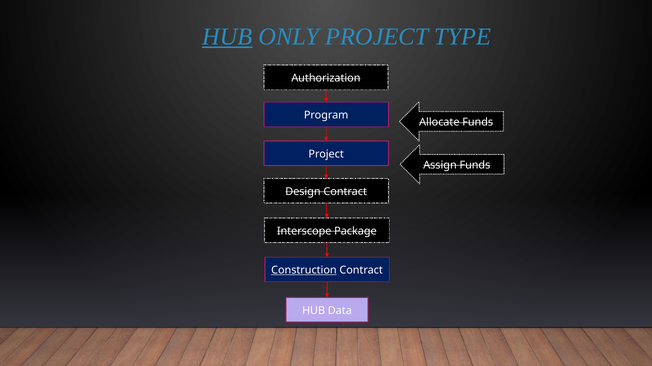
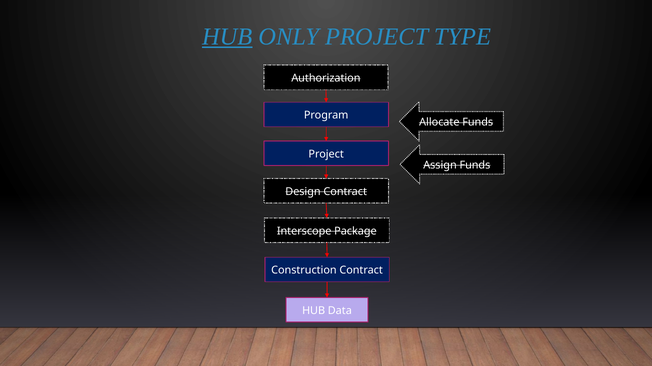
Construction underline: present -> none
